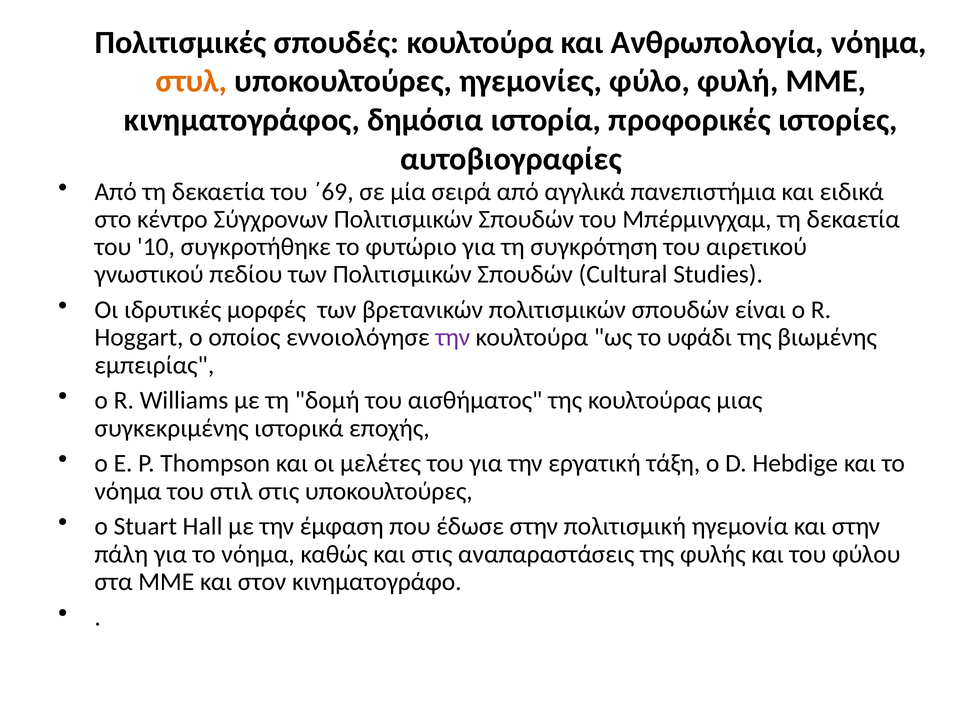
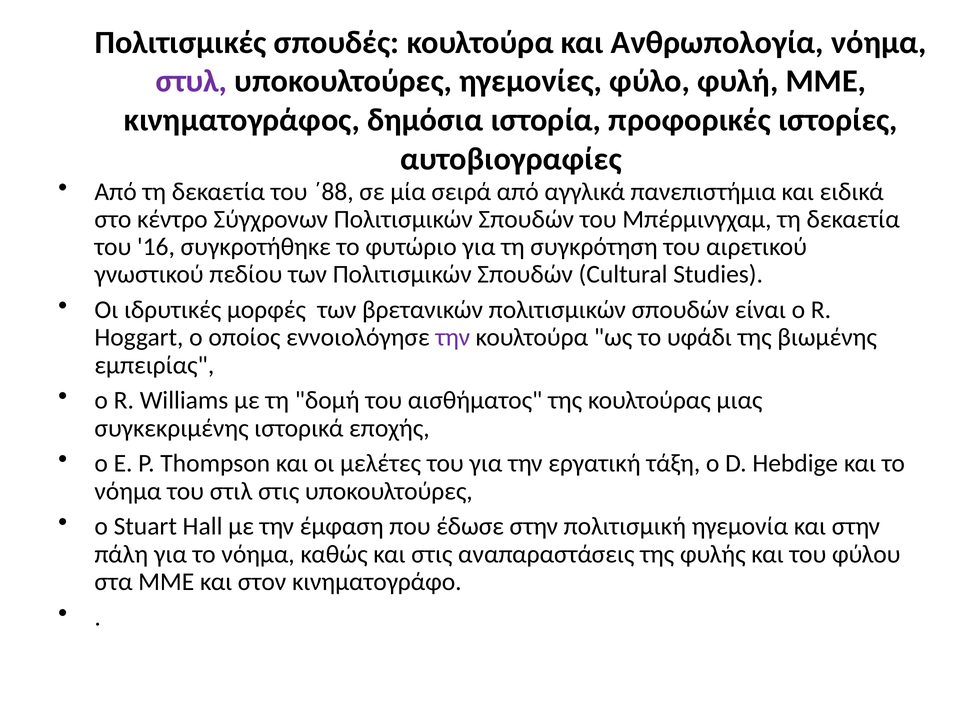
στυλ colour: orange -> purple
΄69: ΄69 -> ΄88
10: 10 -> 16
